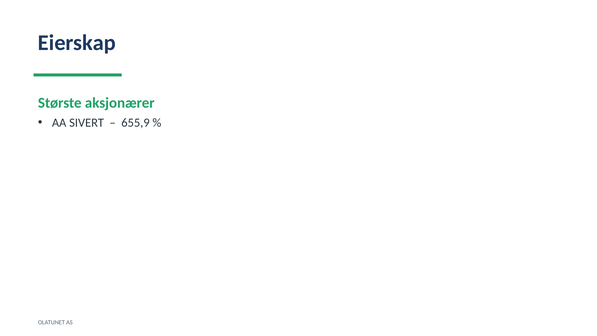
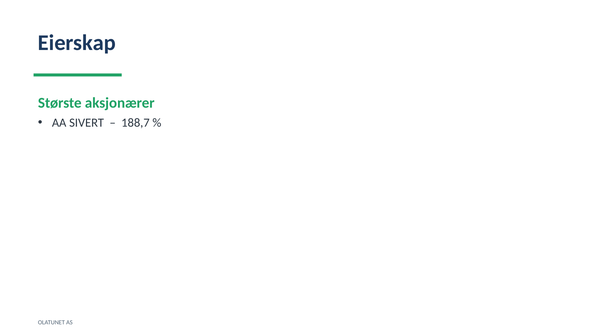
655,9: 655,9 -> 188,7
